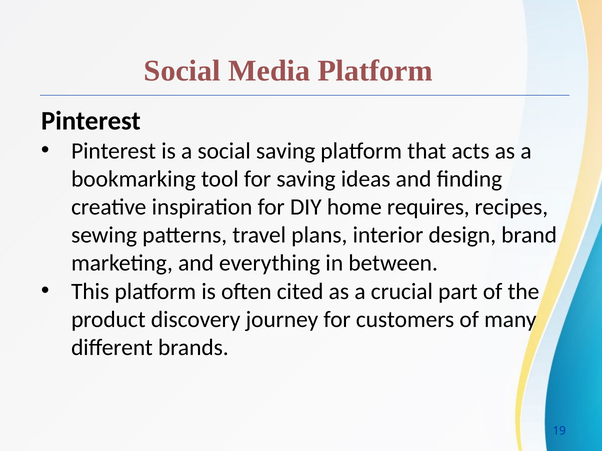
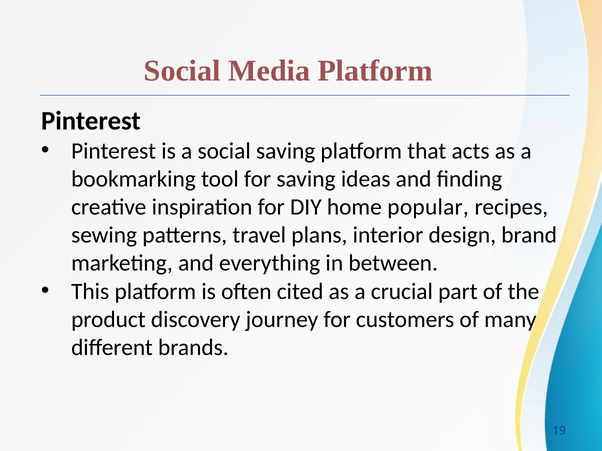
requires: requires -> popular
